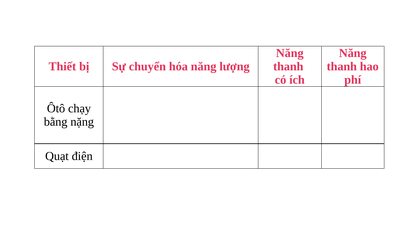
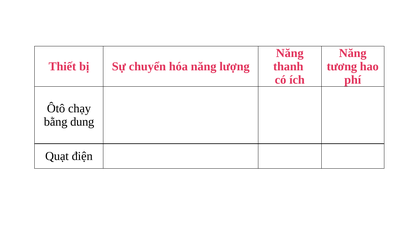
thanh at (342, 66): thanh -> tương
nặng: nặng -> dung
